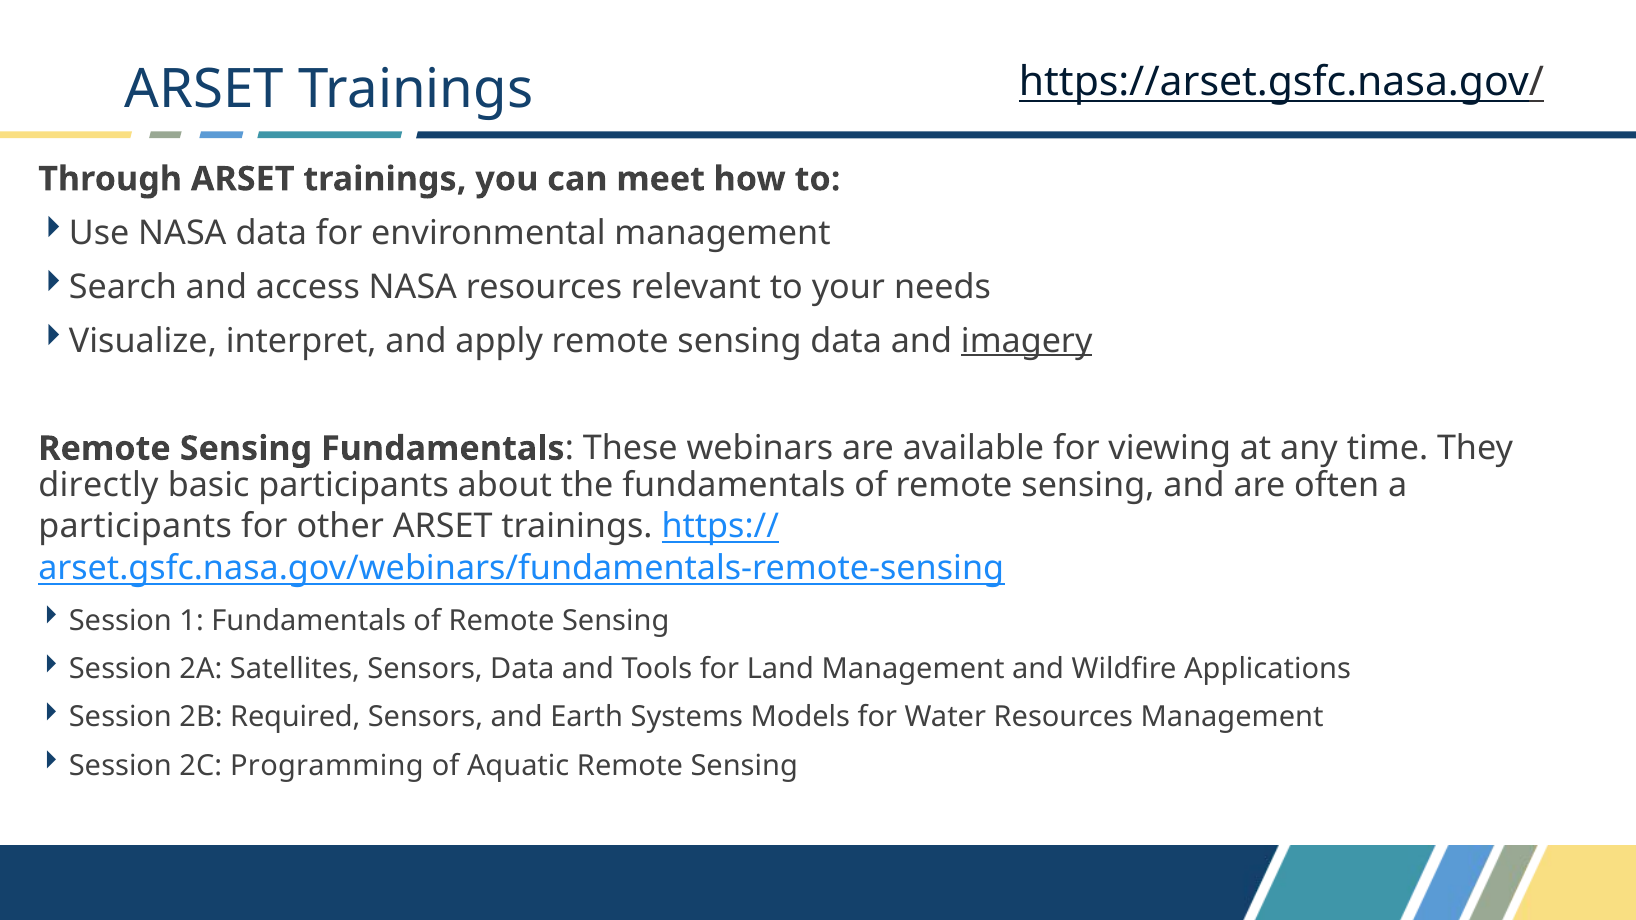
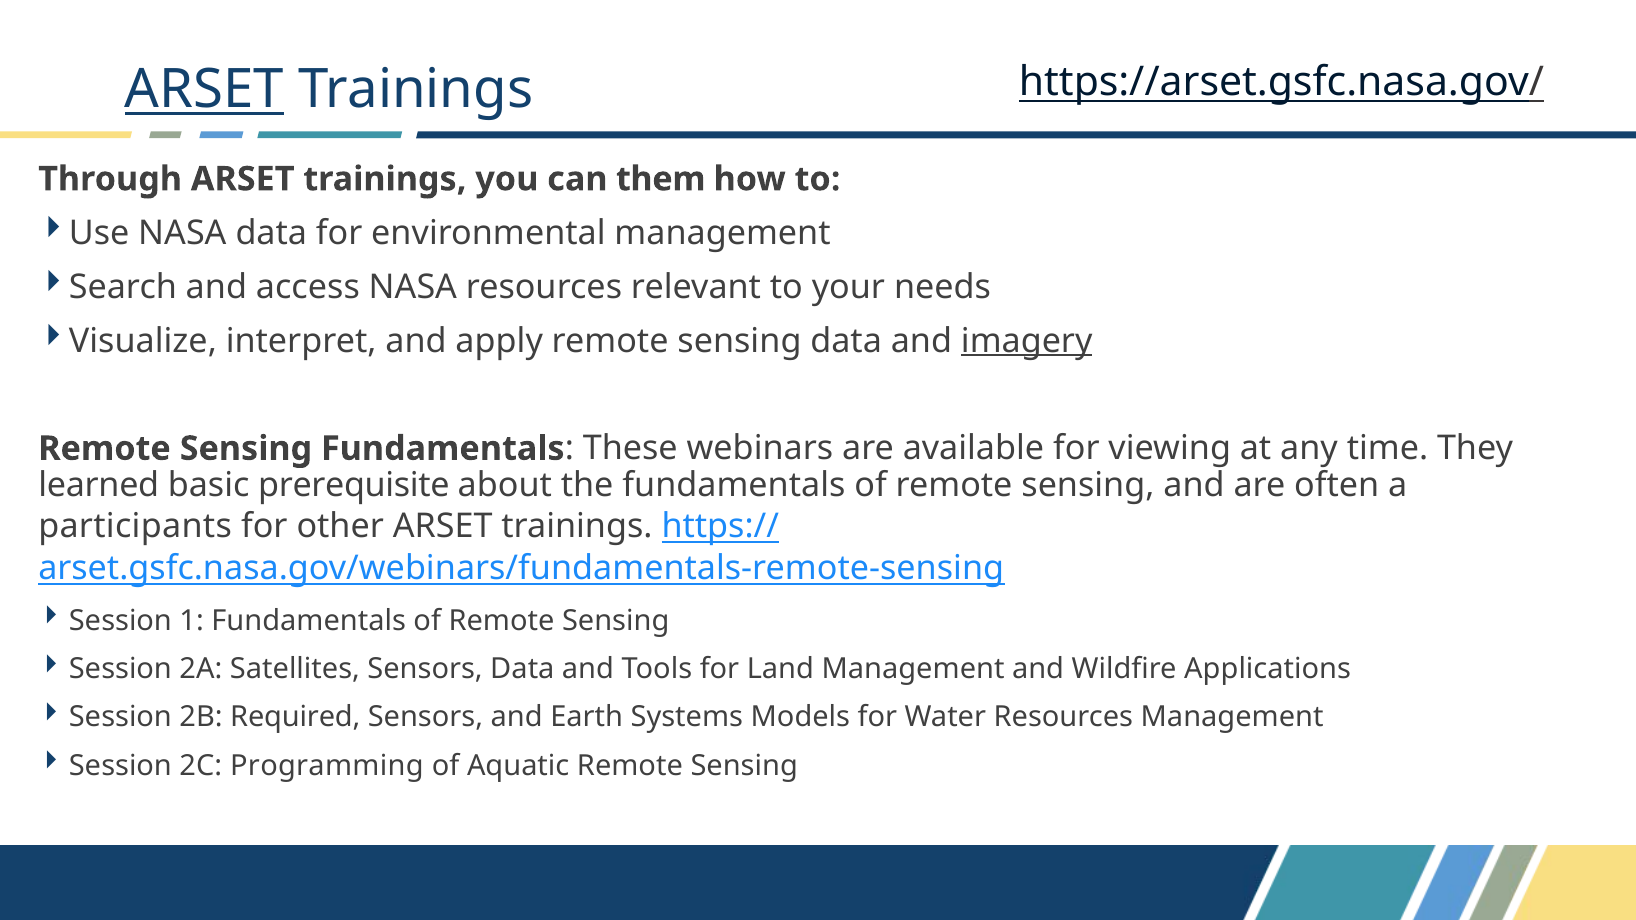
ARSET at (204, 90) underline: none -> present
meet: meet -> them
directly: directly -> learned
basic participants: participants -> prerequisite
